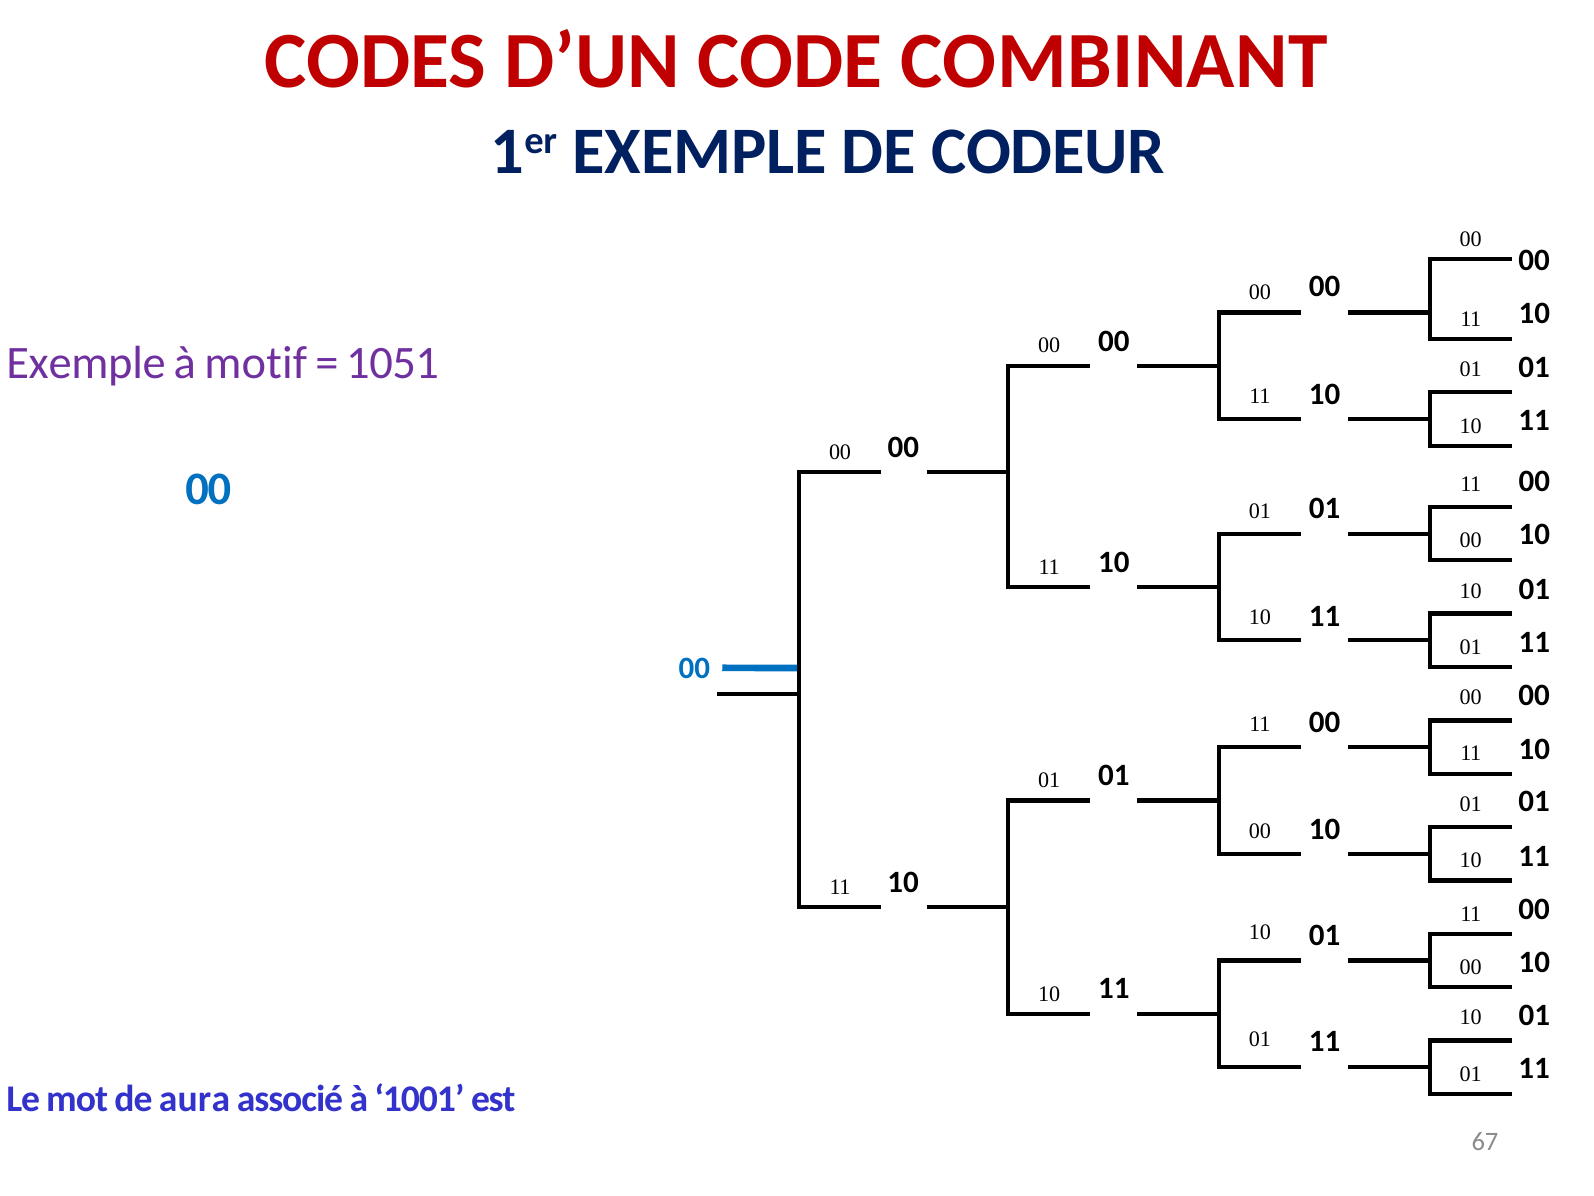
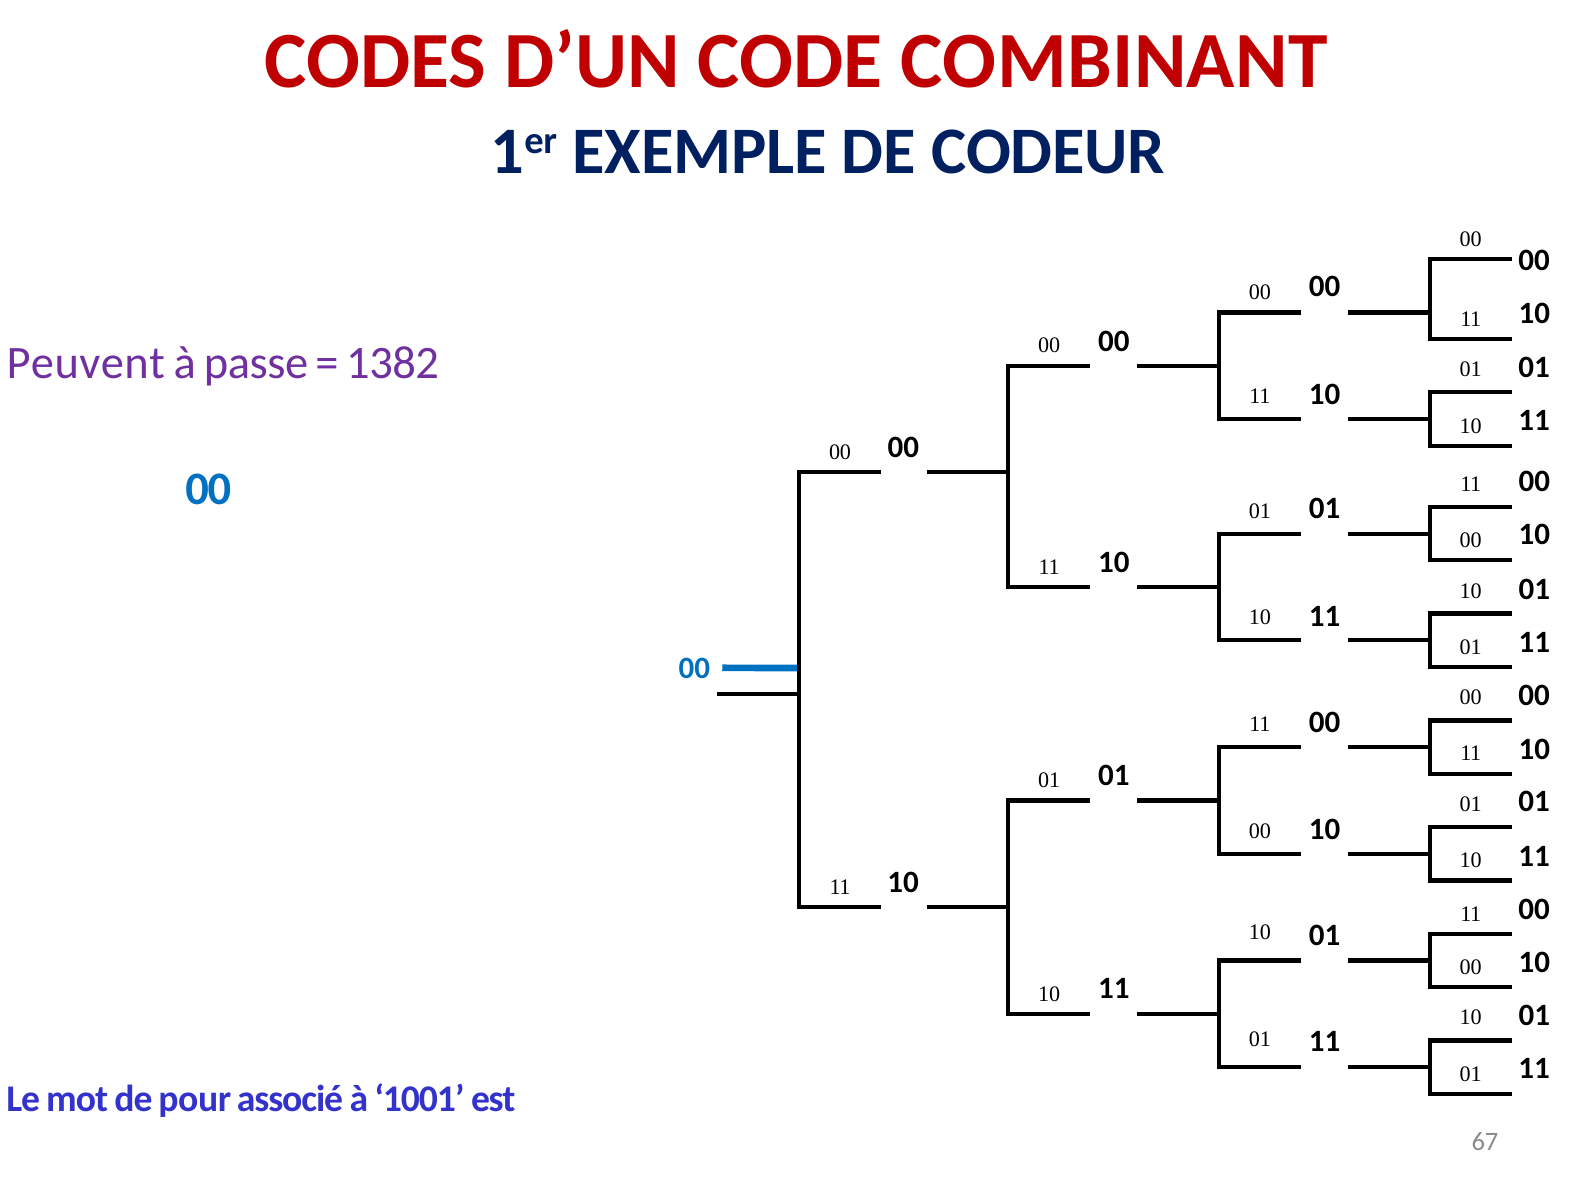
Exemple at (86, 363): Exemple -> Peuvent
motif: motif -> passe
1051: 1051 -> 1382
aura: aura -> pour
